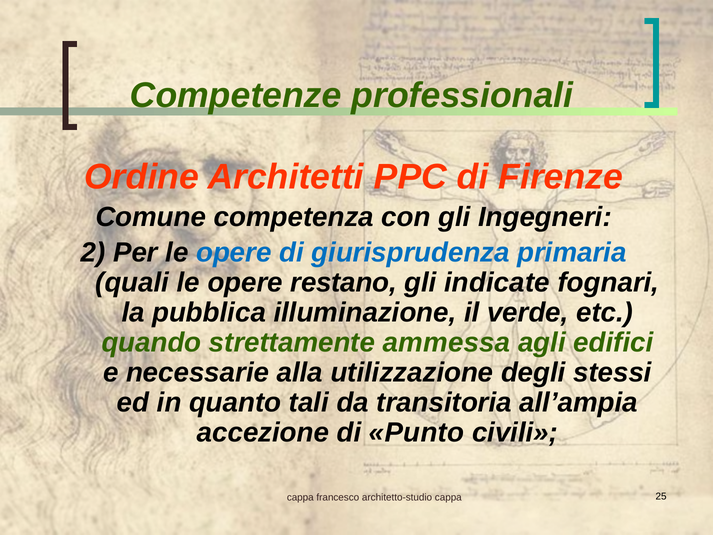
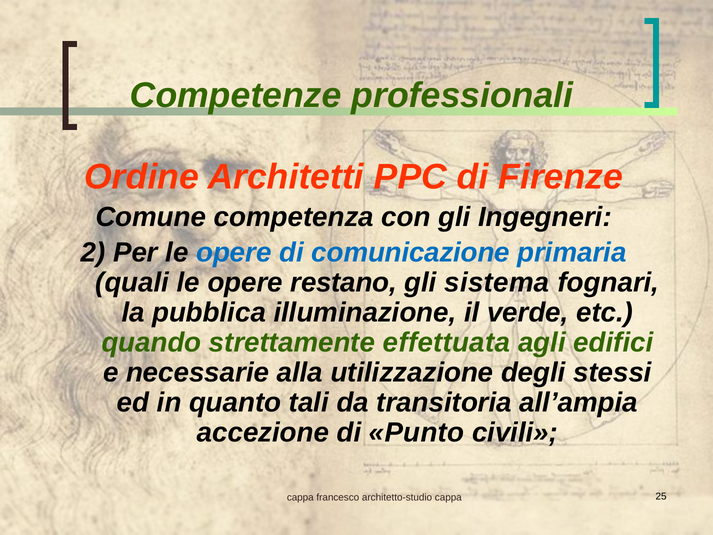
giurisprudenza: giurisprudenza -> comunicazione
indicate: indicate -> sistema
ammessa: ammessa -> effettuata
